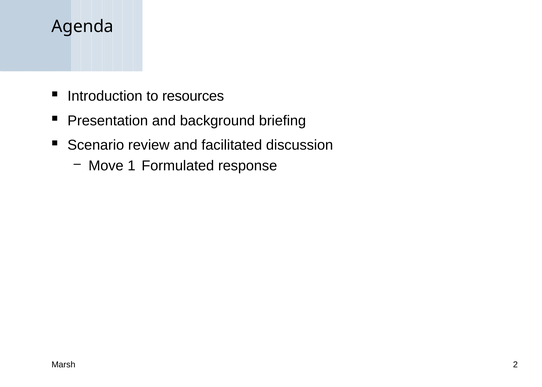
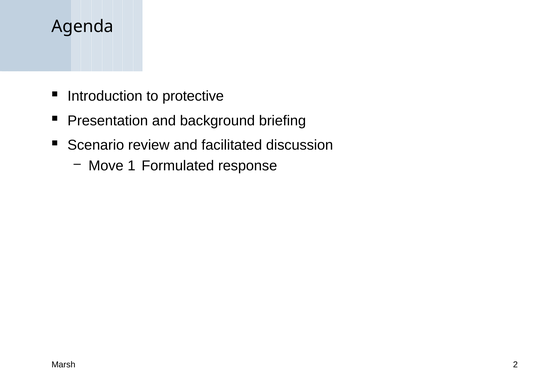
resources: resources -> protective
